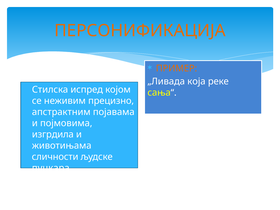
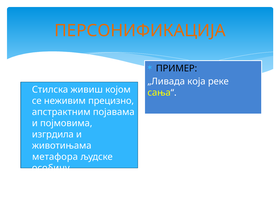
ПРИМЕР colour: orange -> black
испред: испред -> живиш
сличности: сличности -> метафора
пуцкара: пуцкара -> особину
